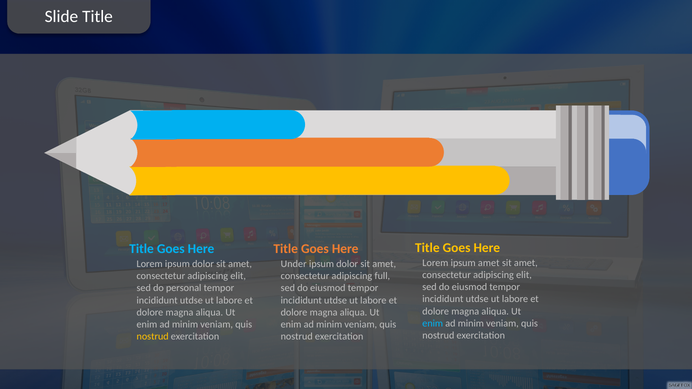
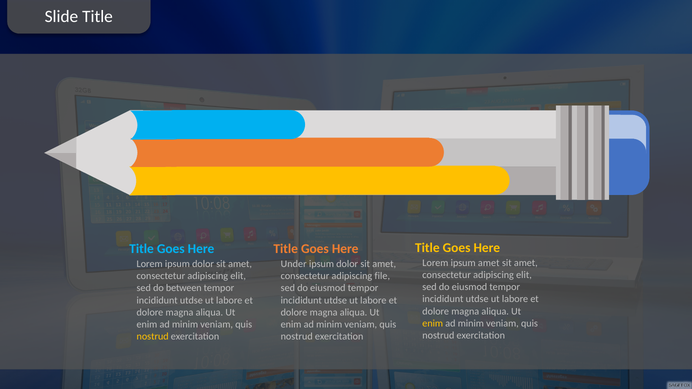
full: full -> file
personal: personal -> between
enim at (433, 323) colour: light blue -> yellow
